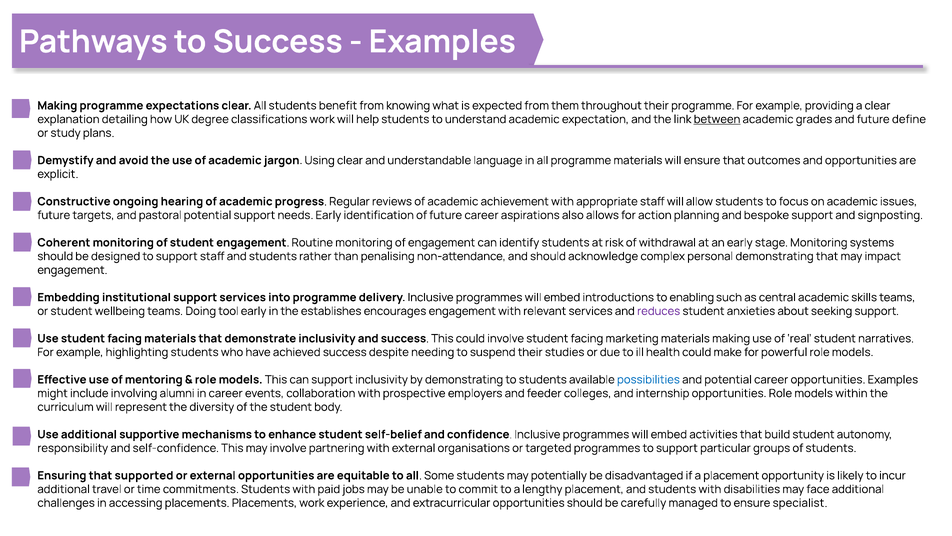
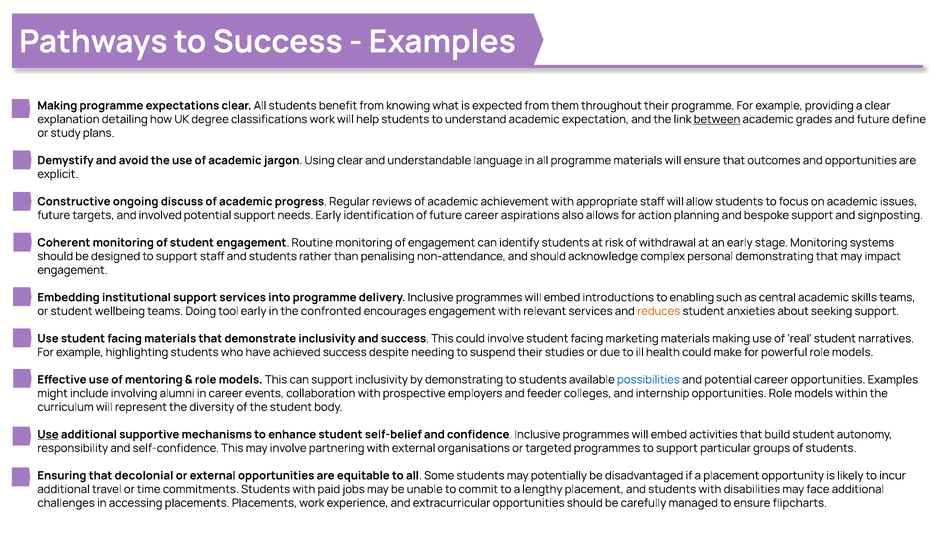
hearing: hearing -> discuss
pastoral: pastoral -> involved
establishes: establishes -> confronted
reduces colour: purple -> orange
Use at (48, 434) underline: none -> present
supported: supported -> decolonial
specialist: specialist -> flipcharts
